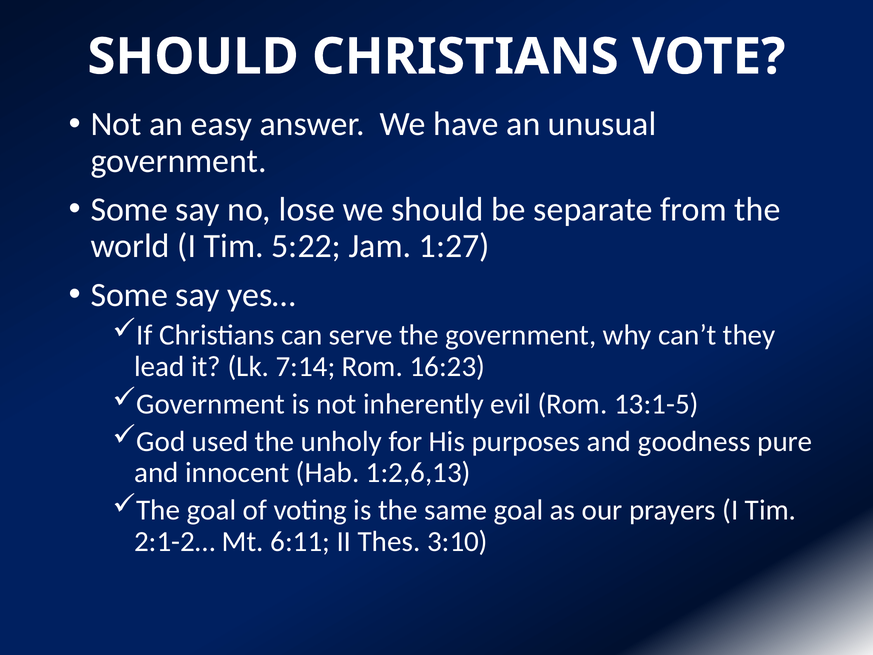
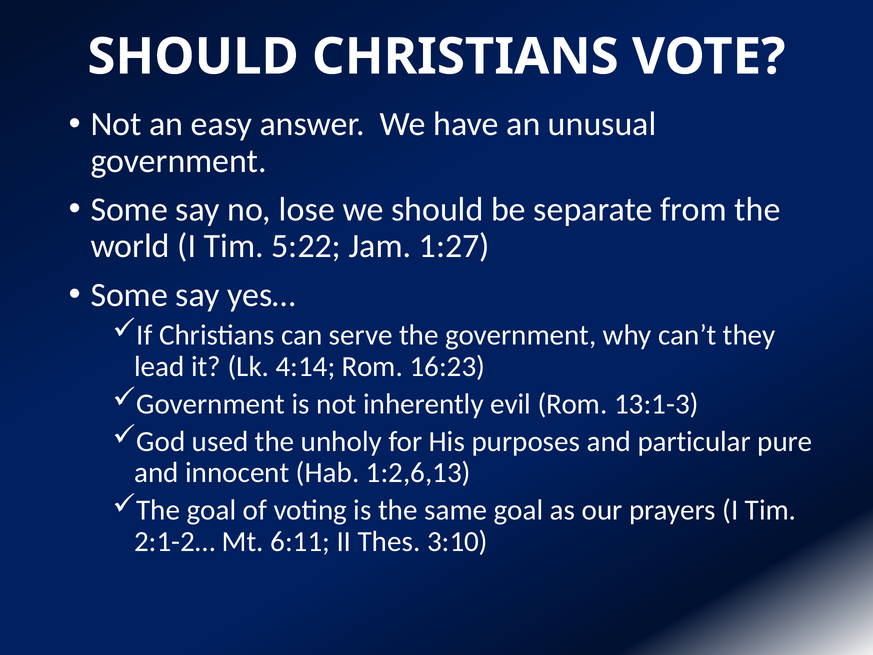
7:14: 7:14 -> 4:14
13:1-5: 13:1-5 -> 13:1-3
goodness: goodness -> particular
